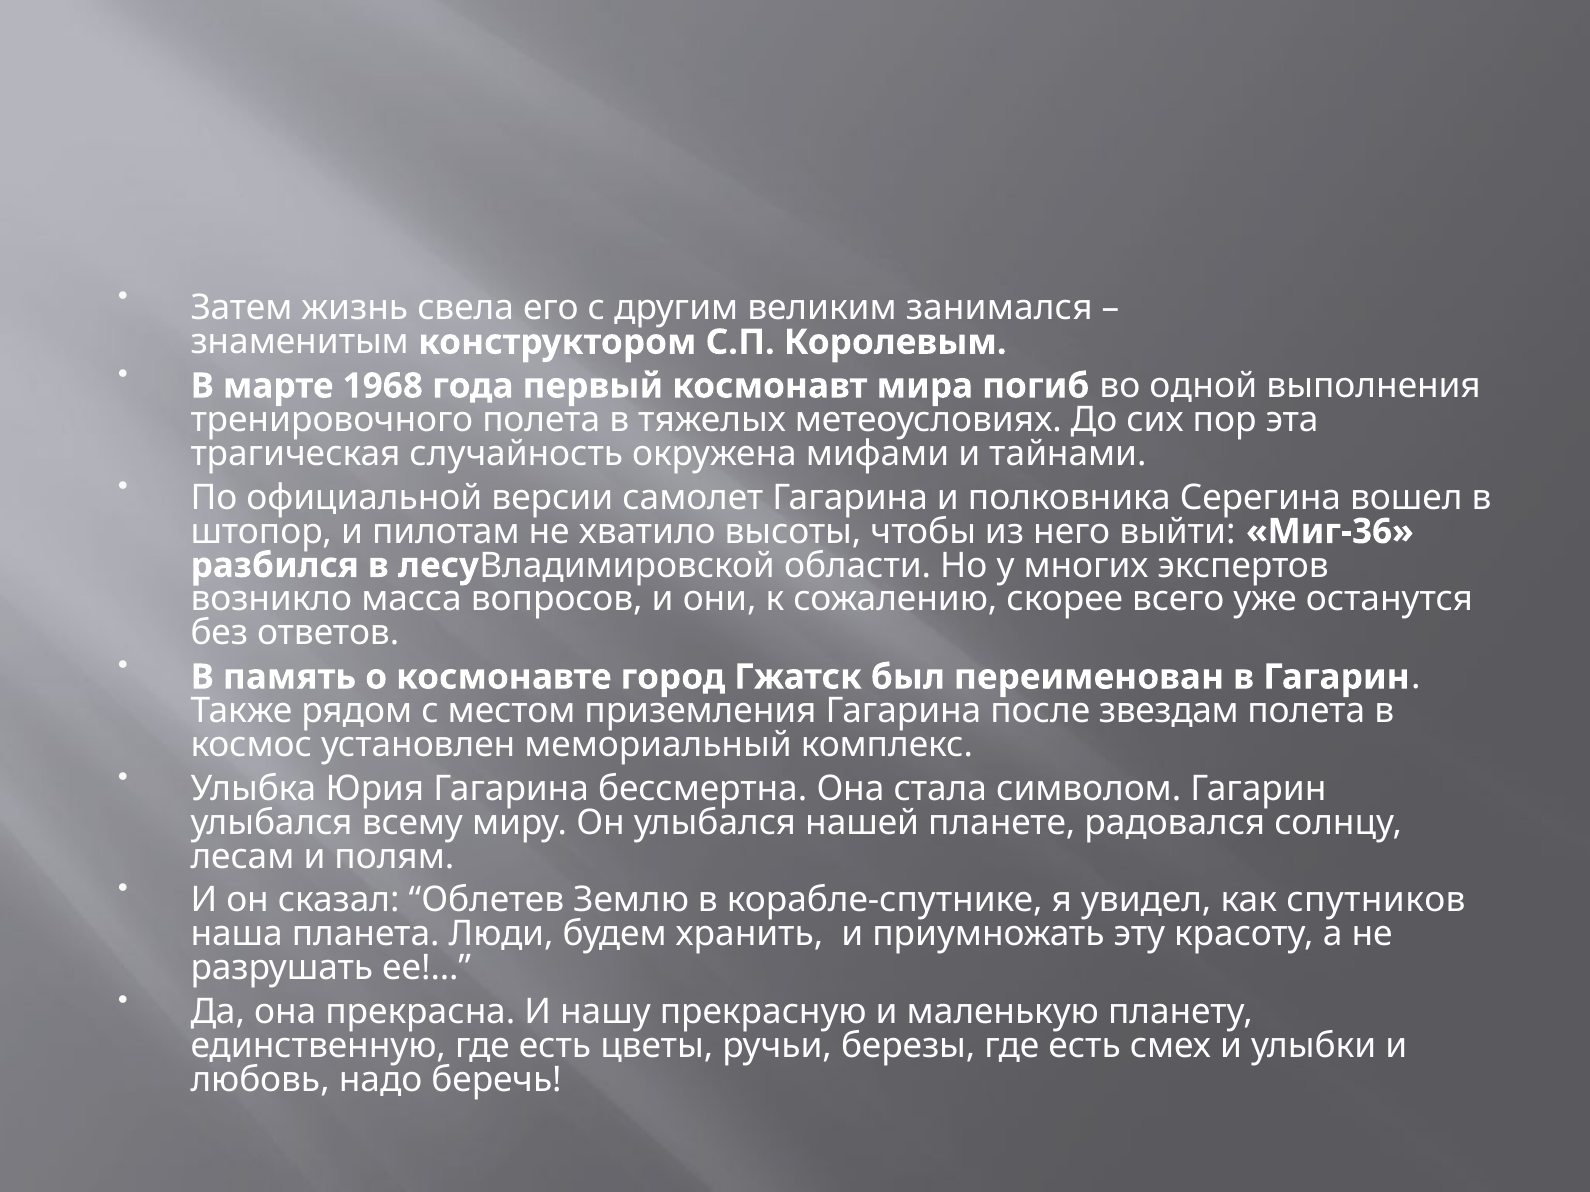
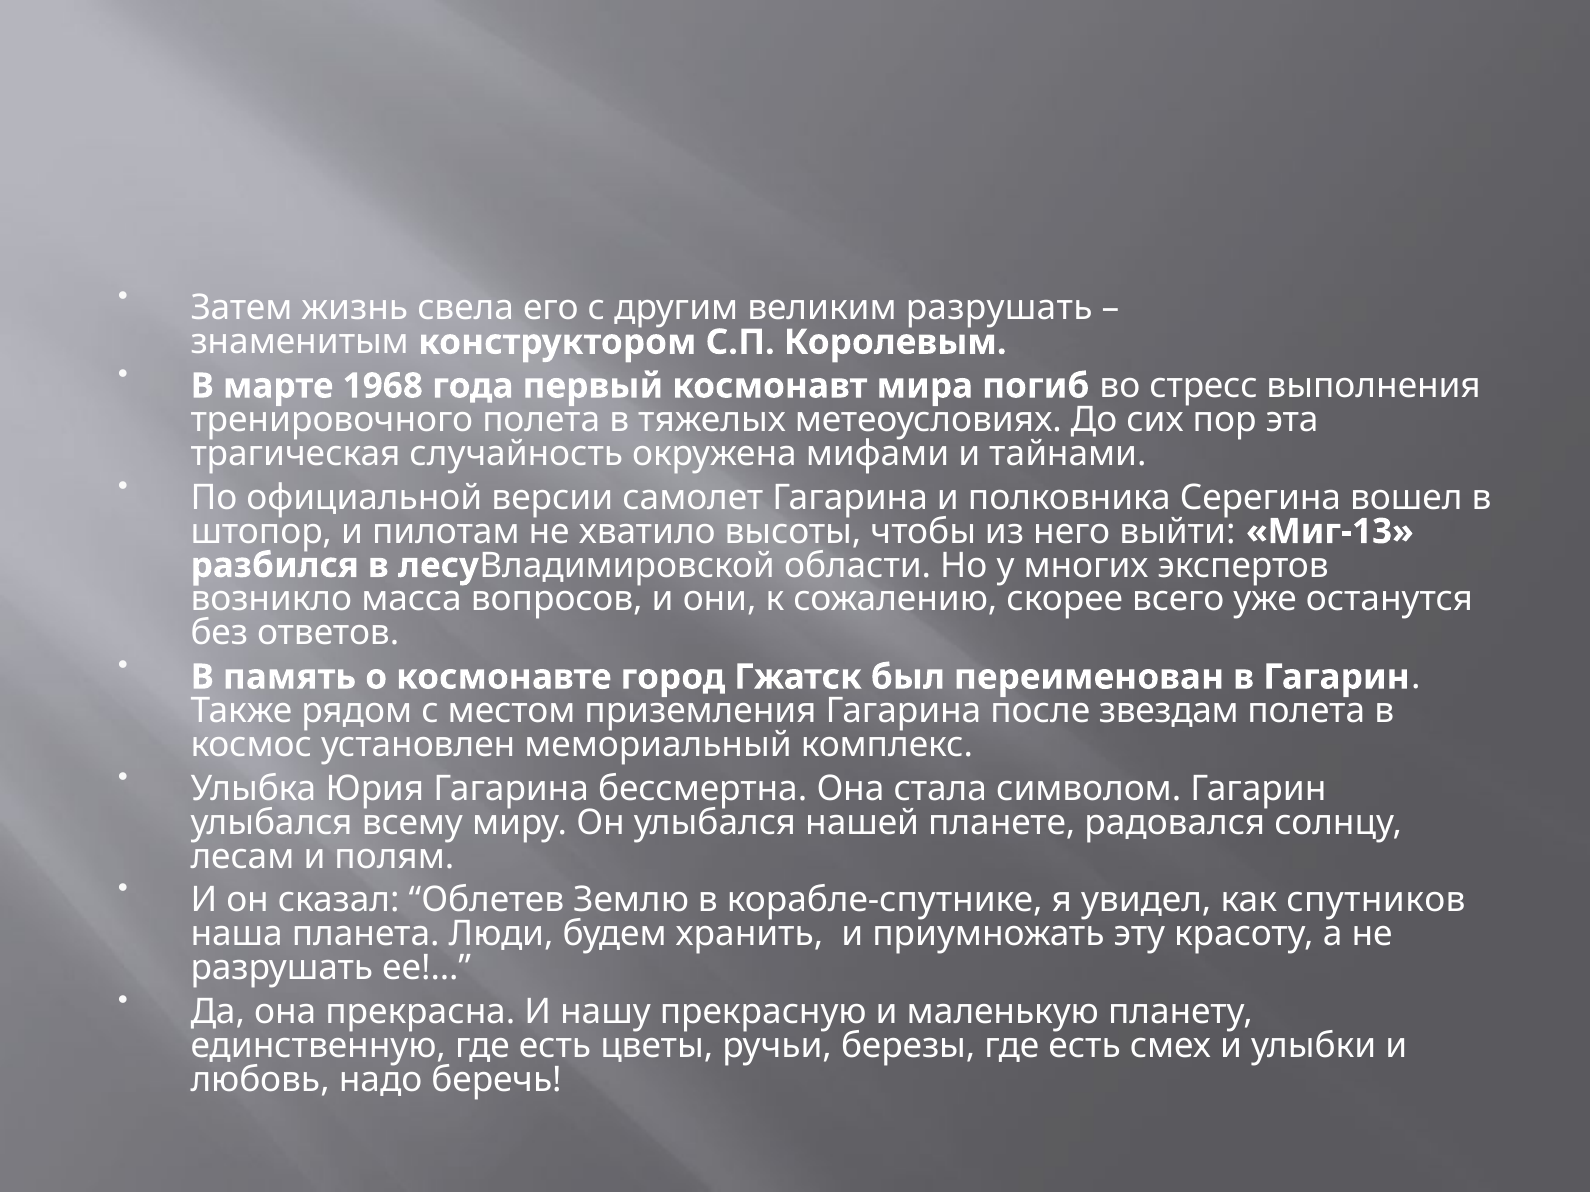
великим занимался: занимался -> разрушать
одной: одной -> стресс
Миг-36: Миг-36 -> Миг-13
